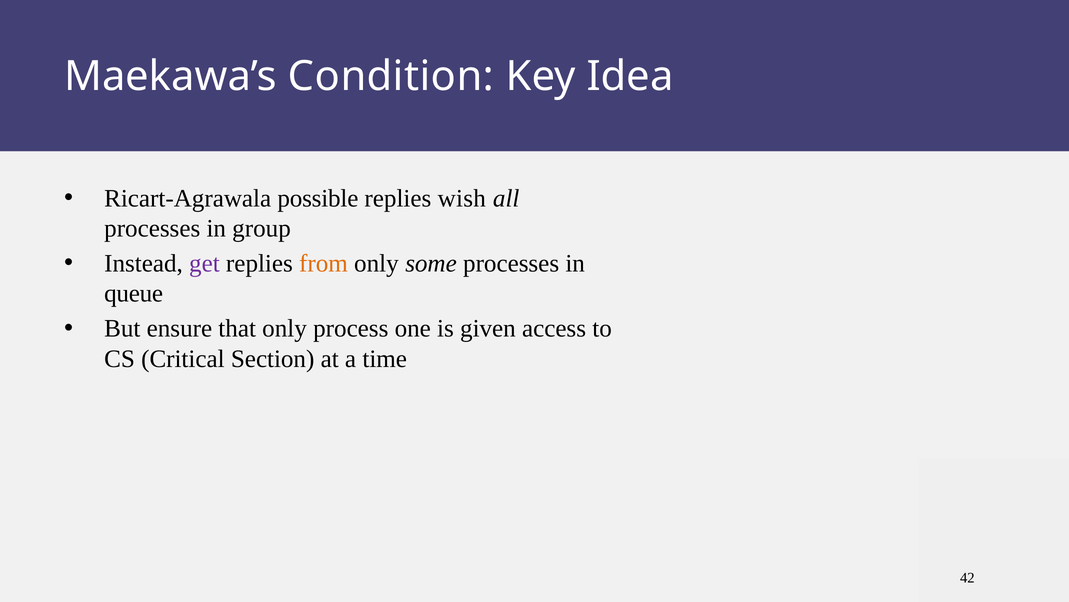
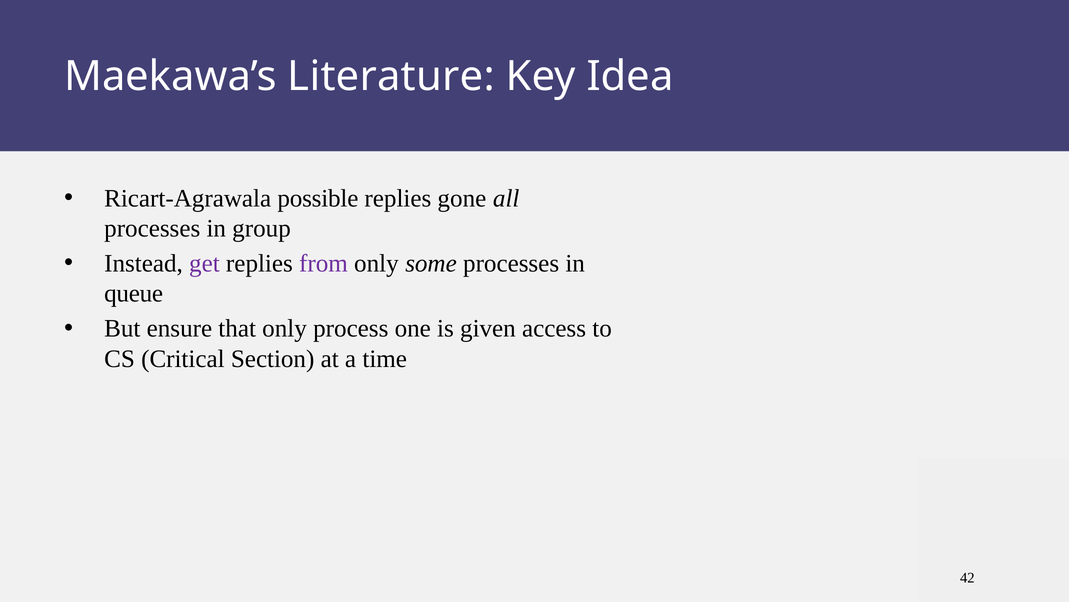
Condition: Condition -> Literature
wish: wish -> gone
from colour: orange -> purple
